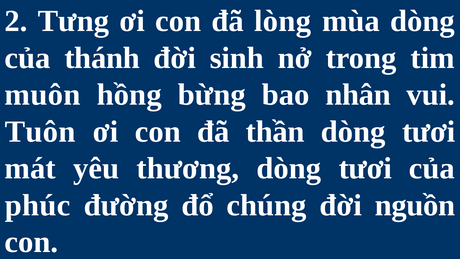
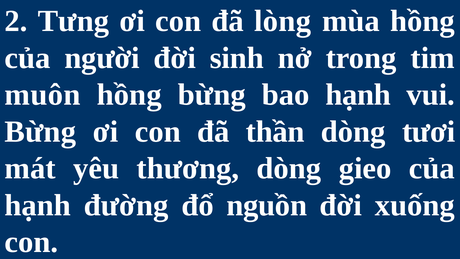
mùa dòng: dòng -> hồng
thánh: thánh -> người
bao nhân: nhân -> hạnh
Tuôn at (40, 132): Tuôn -> Bừng
thương dòng tươi: tươi -> gieo
phúc at (38, 205): phúc -> hạnh
chúng: chúng -> nguồn
nguồn: nguồn -> xuống
